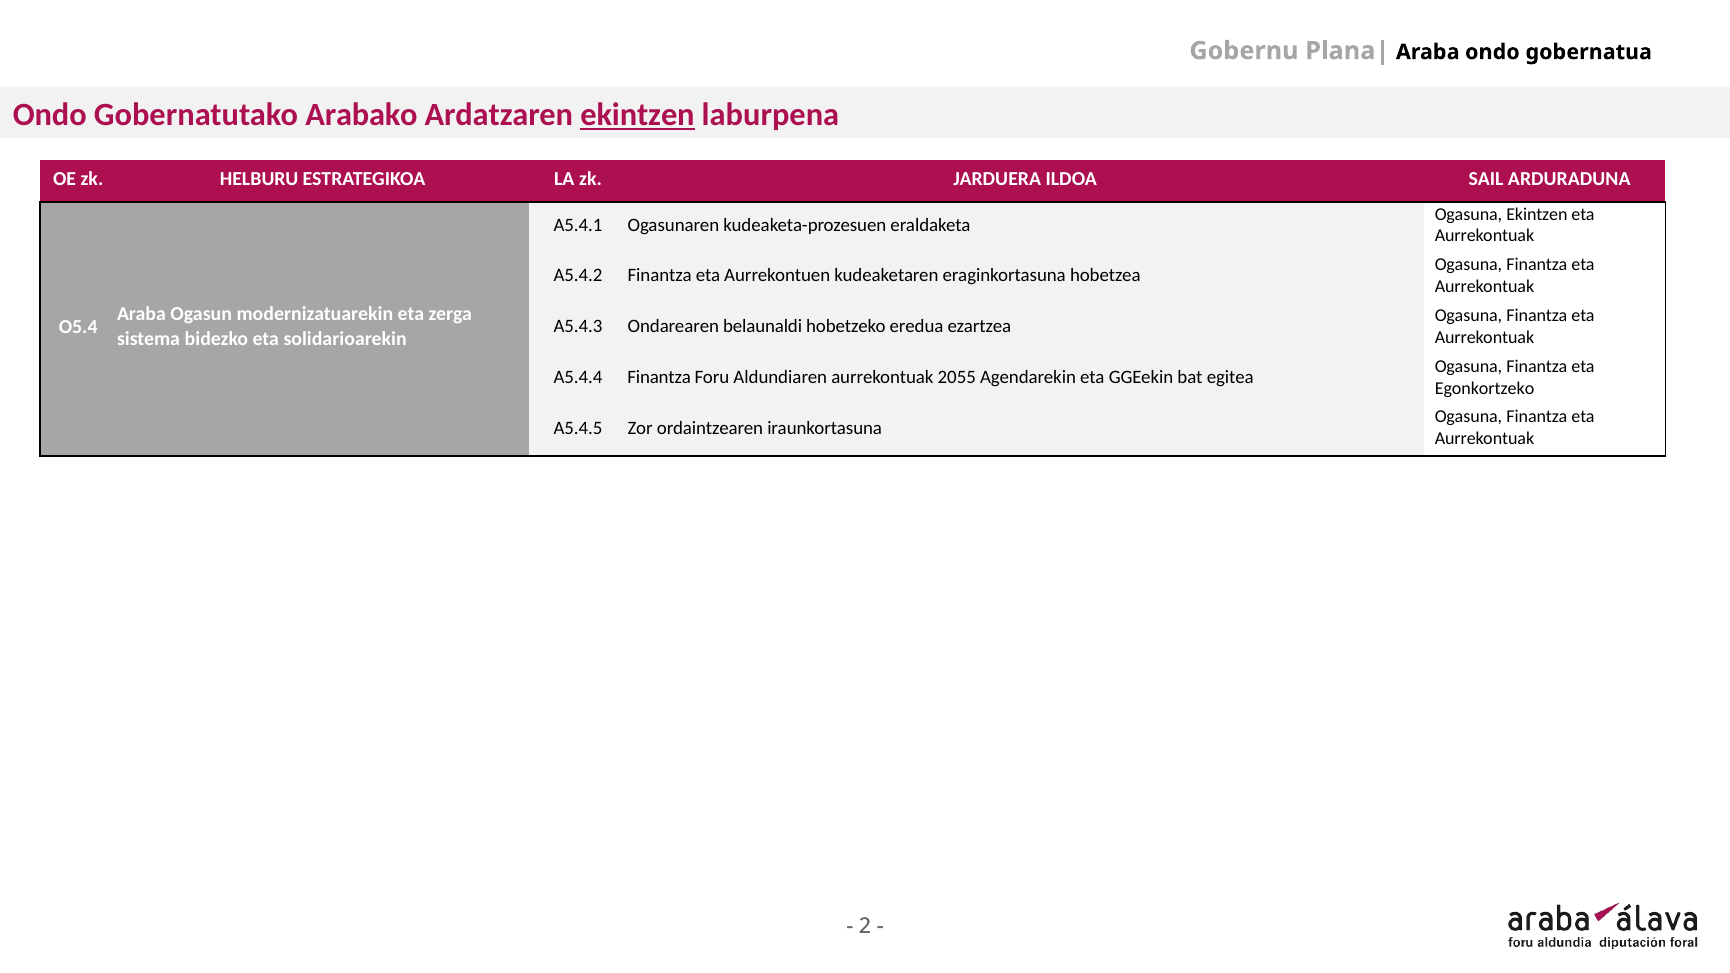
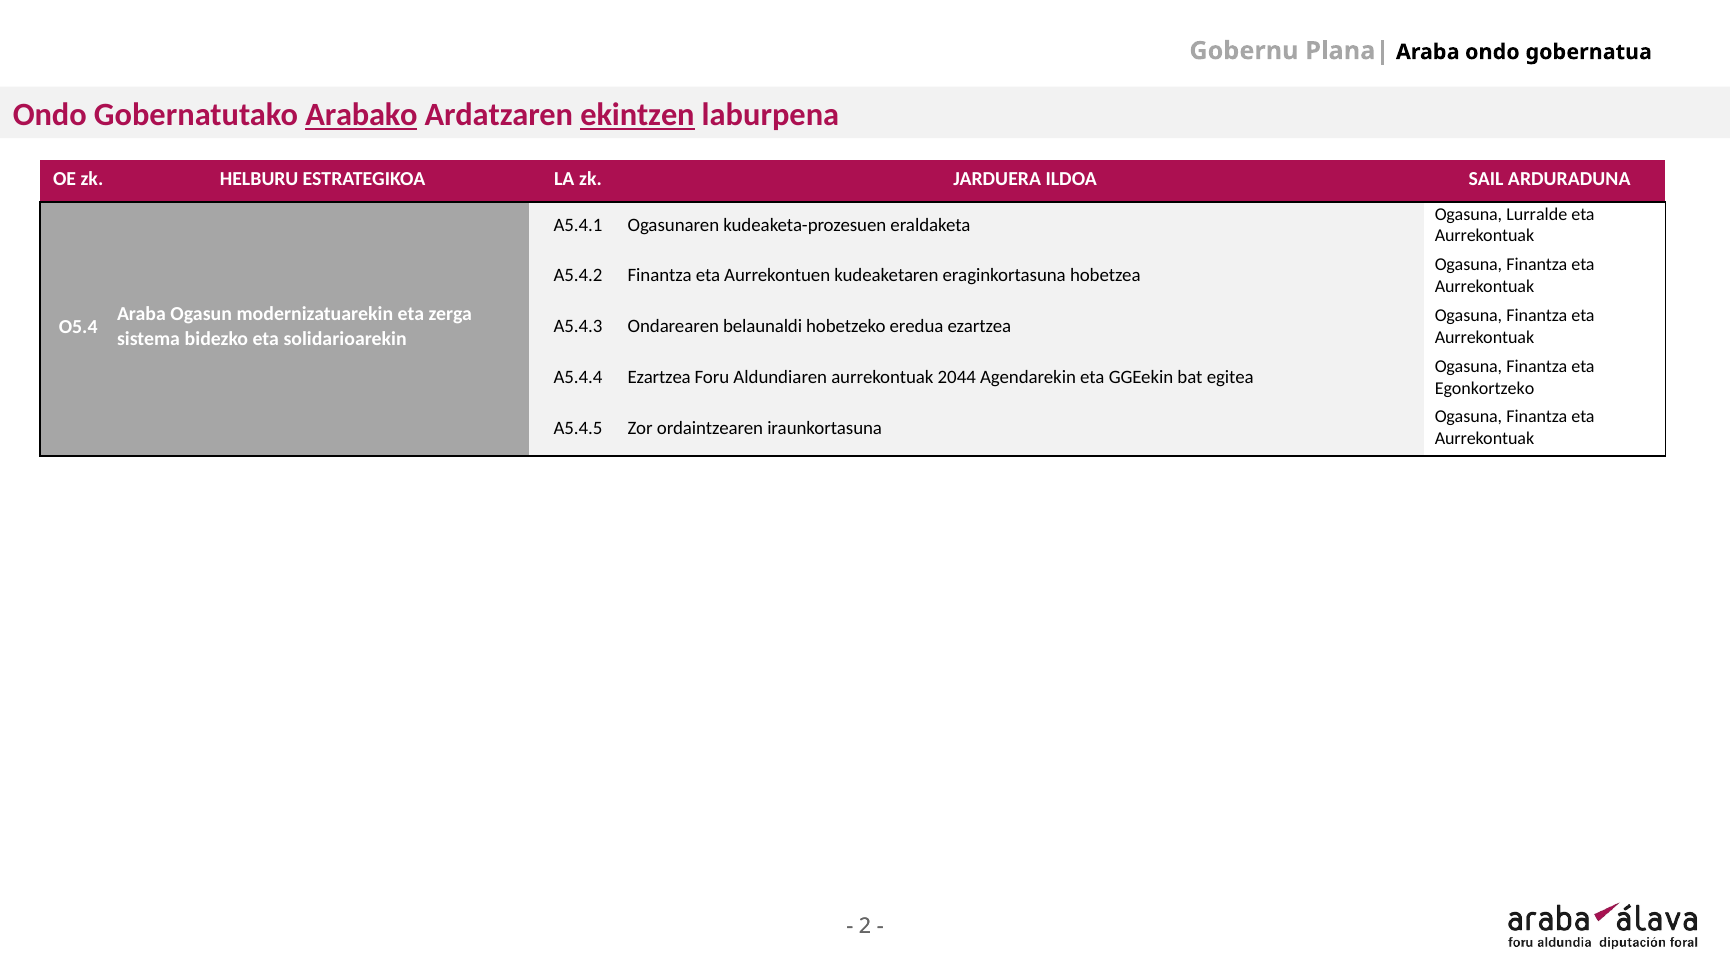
Arabako underline: none -> present
Ogasuna Ekintzen: Ekintzen -> Lurralde
A5.4.4 Finantza: Finantza -> Ezartzea
2055: 2055 -> 2044
